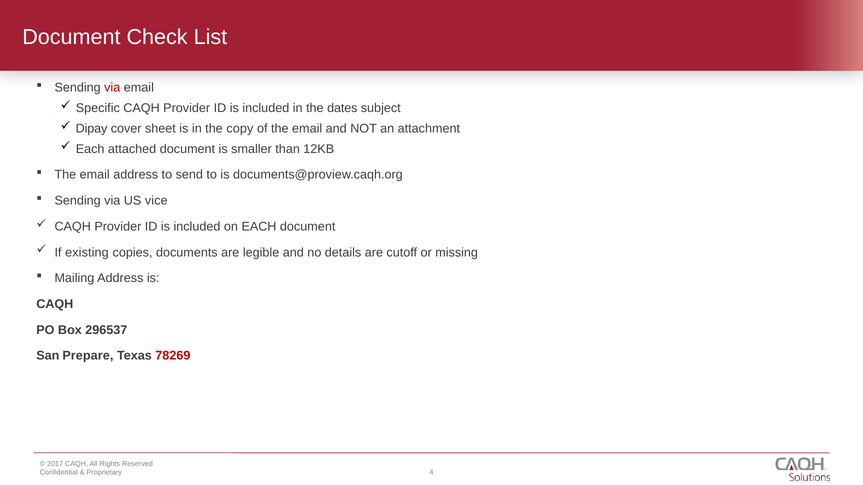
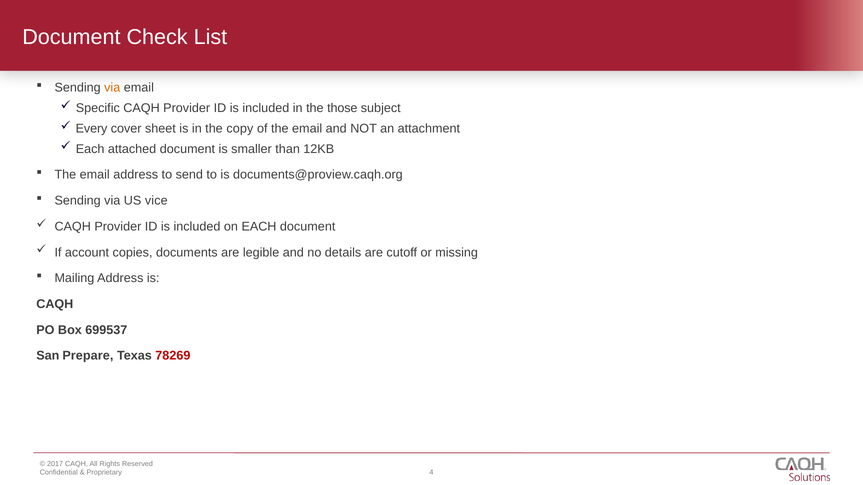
via at (112, 88) colour: red -> orange
dates: dates -> those
Dipay: Dipay -> Every
existing: existing -> account
296537: 296537 -> 699537
